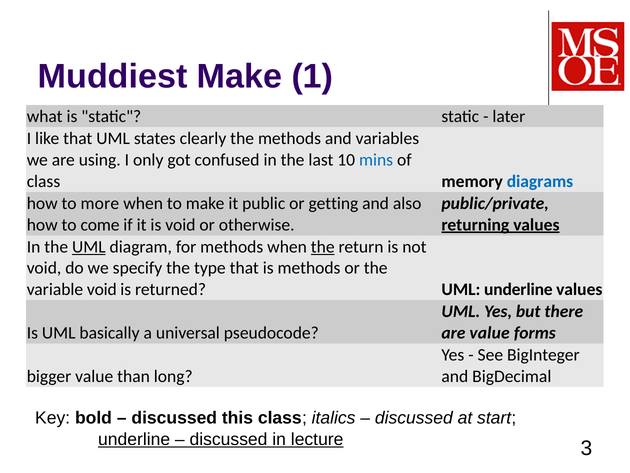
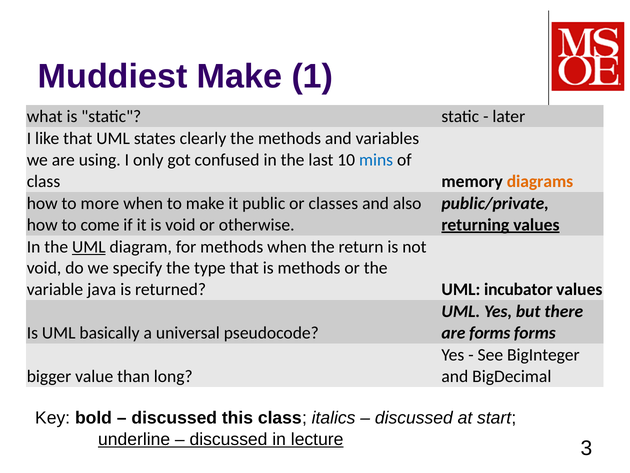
diagrams colour: blue -> orange
getting: getting -> classes
the at (323, 246) underline: present -> none
variable void: void -> java
UML underline: underline -> incubator
are value: value -> forms
